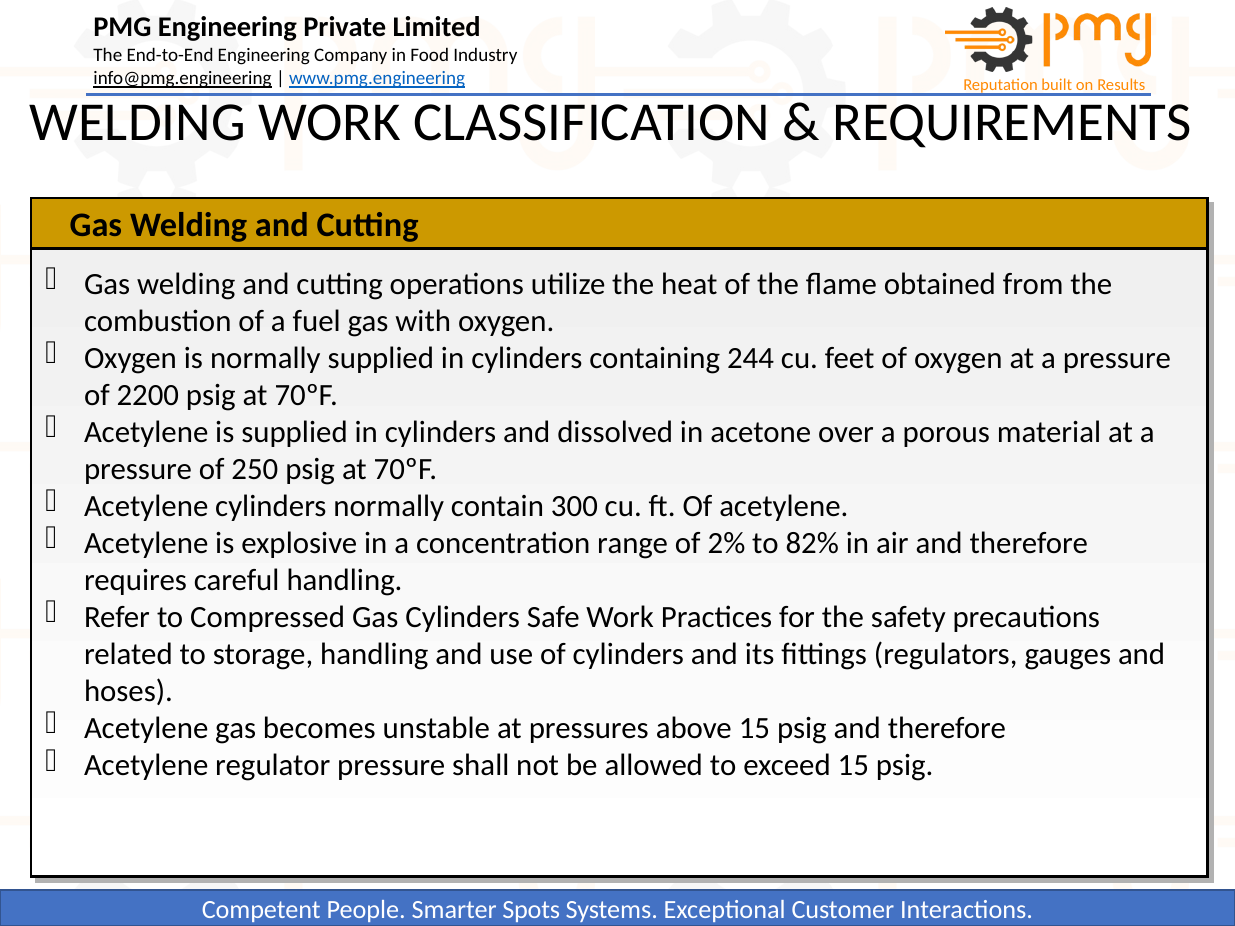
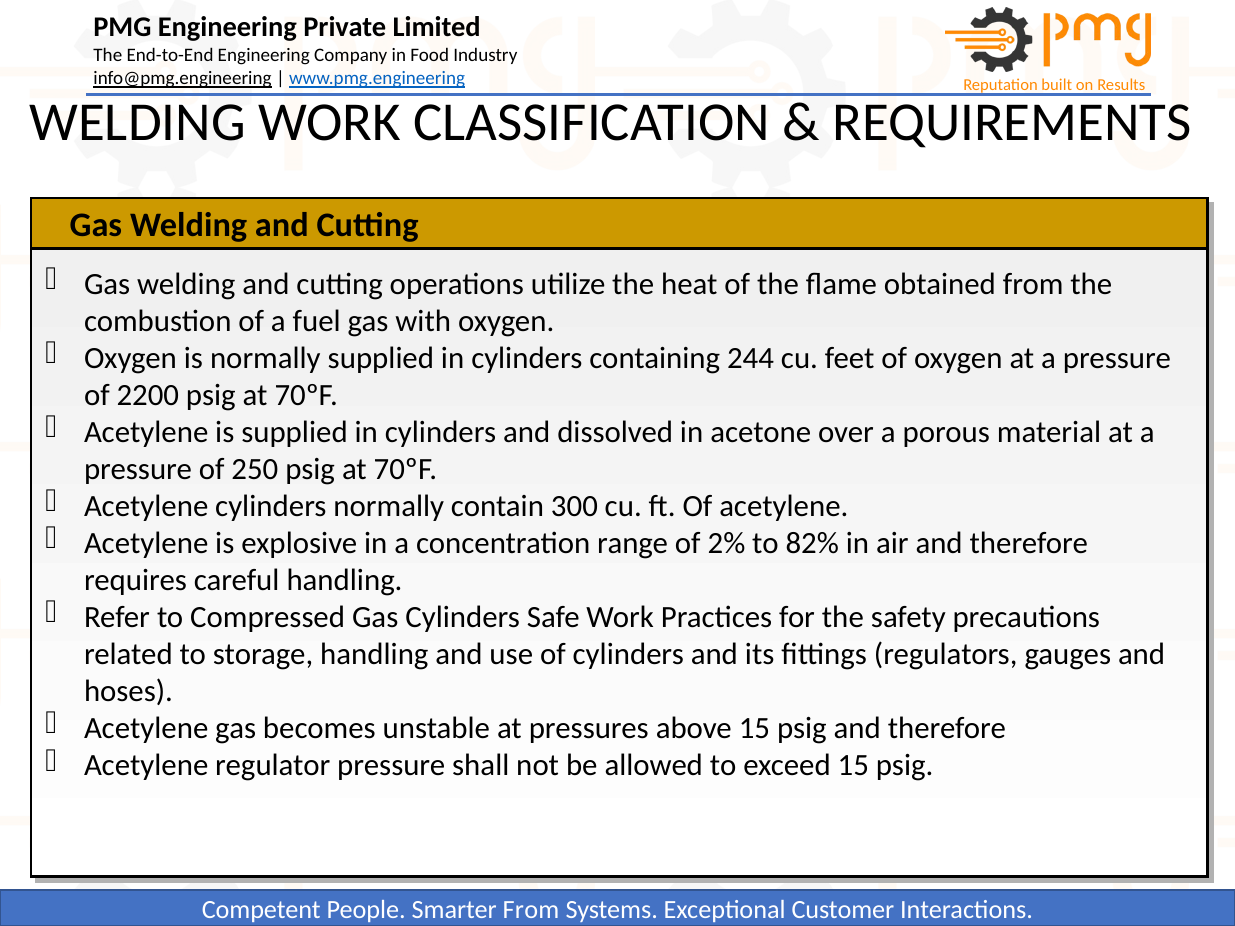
Spots at (531, 910): Spots -> From
